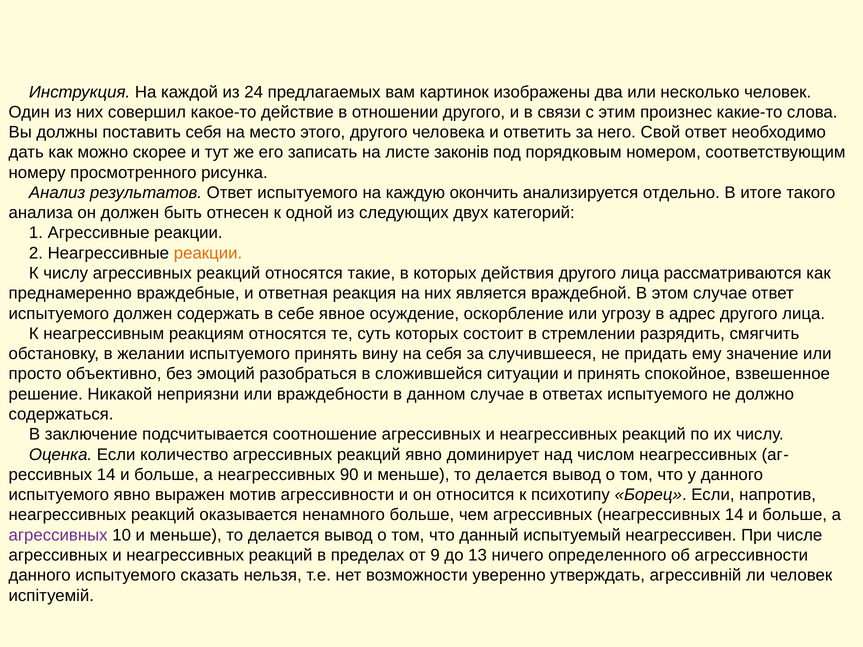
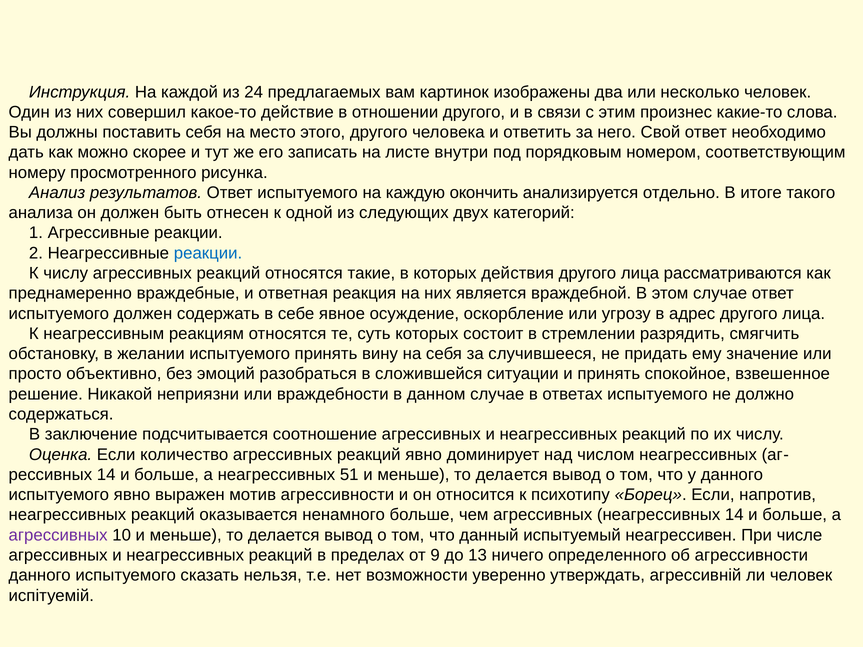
законів: законів -> внутри
реакции at (208, 253) colour: orange -> blue
90: 90 -> 51
